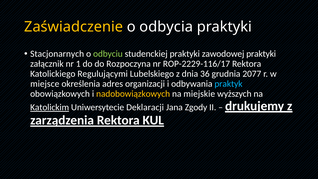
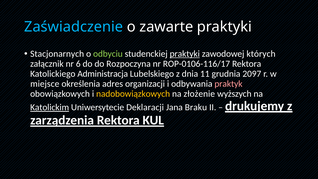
Zaświadczenie colour: yellow -> light blue
odbycia: odbycia -> zawarte
praktyki at (185, 54) underline: none -> present
zawodowej praktyki: praktyki -> których
1: 1 -> 6
ROP-2229-116/17: ROP-2229-116/17 -> ROP-0106-116/17
Regulującymi: Regulującymi -> Administracja
36: 36 -> 11
2077: 2077 -> 2097
praktyk colour: light blue -> pink
miejskie: miejskie -> złożenie
Zgody: Zgody -> Braku
